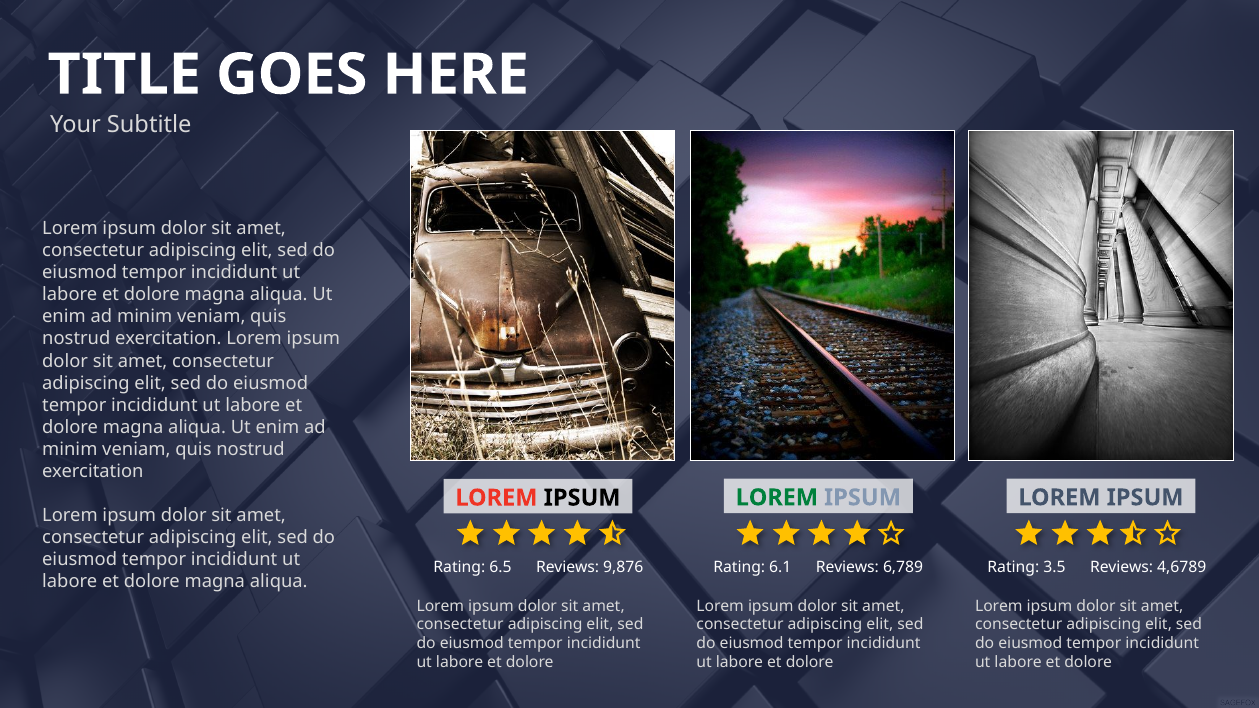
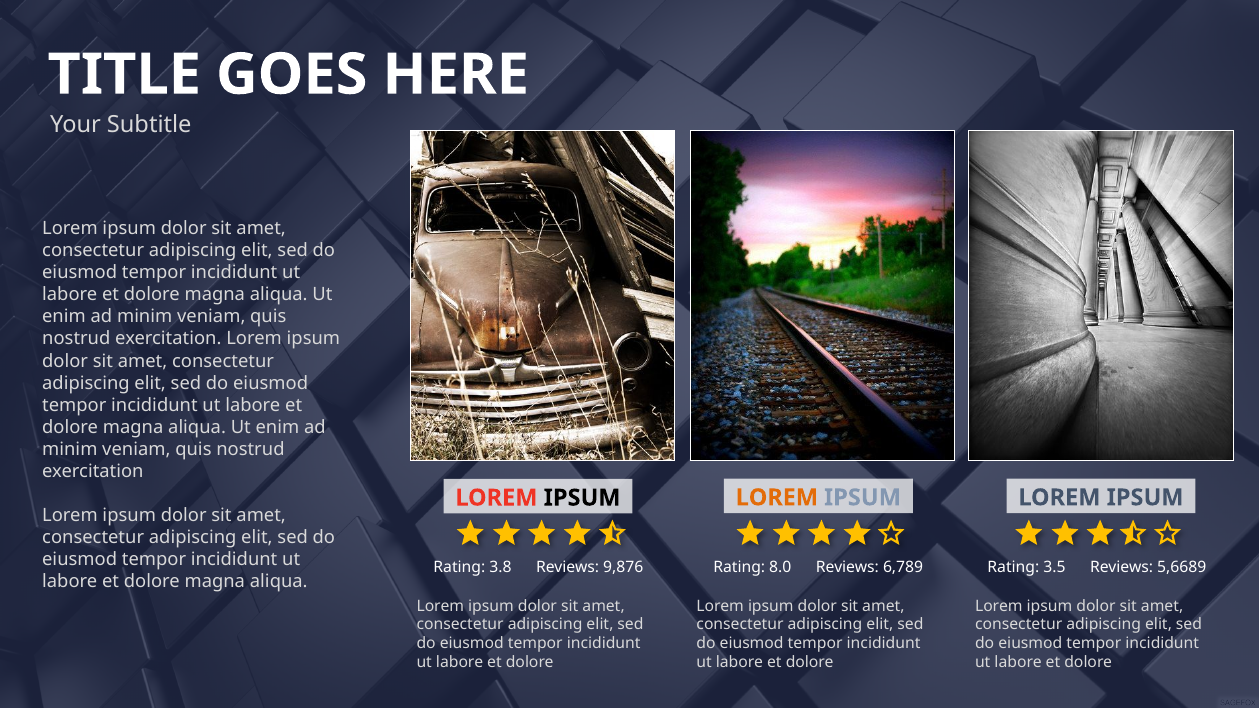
LOREM at (777, 498) colour: green -> orange
6.5: 6.5 -> 3.8
6.1: 6.1 -> 8.0
4,6789: 4,6789 -> 5,6689
